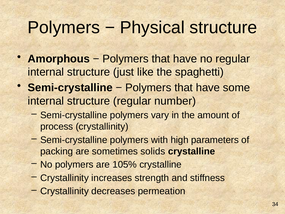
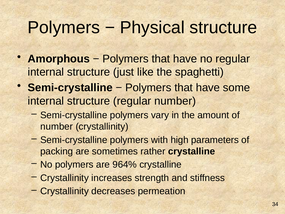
process at (57, 126): process -> number
solids: solids -> rather
105%: 105% -> 964%
